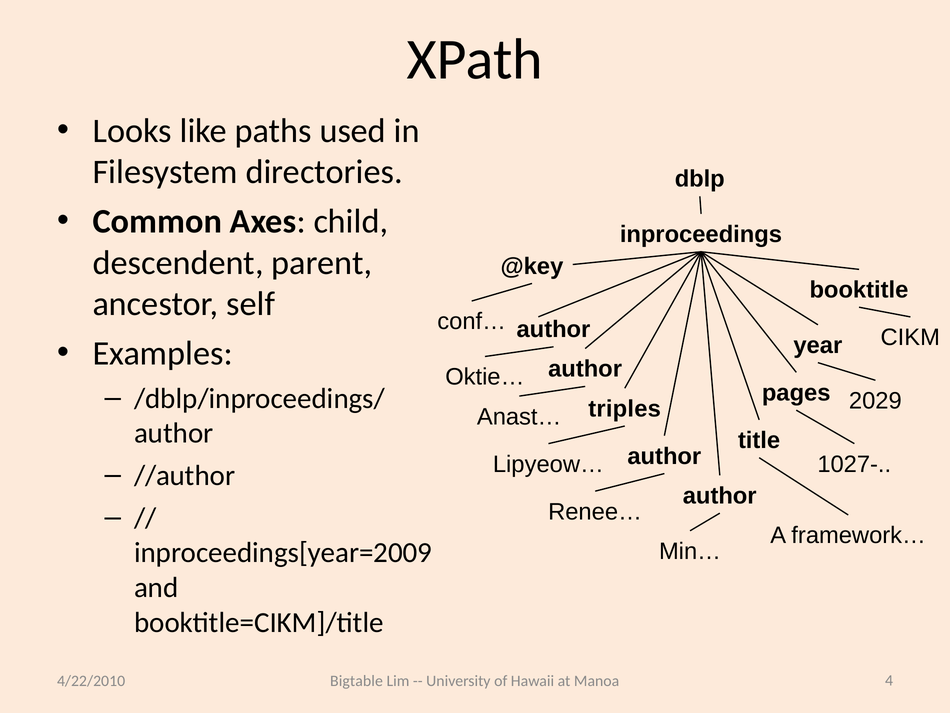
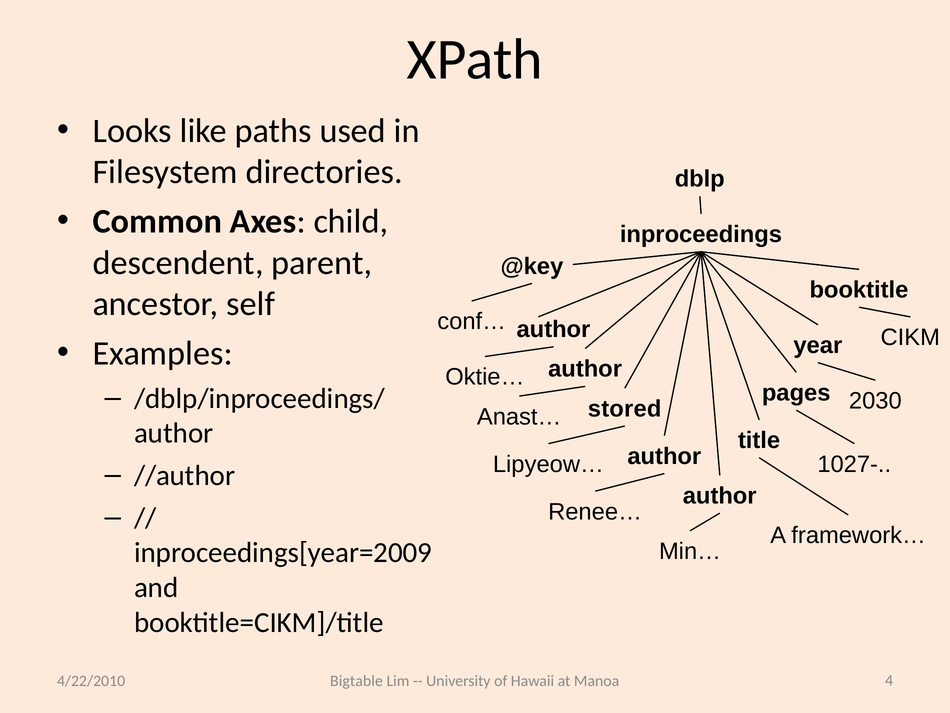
2029: 2029 -> 2030
triples: triples -> stored
